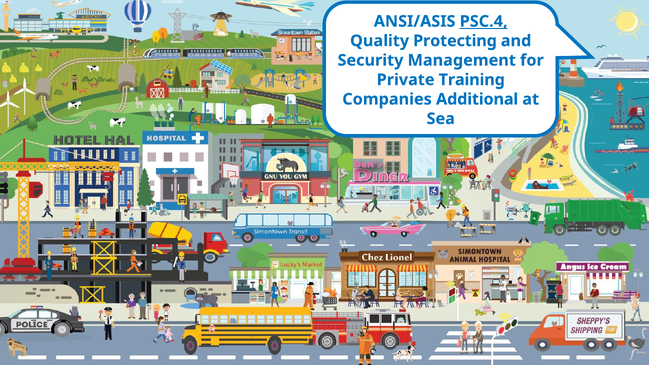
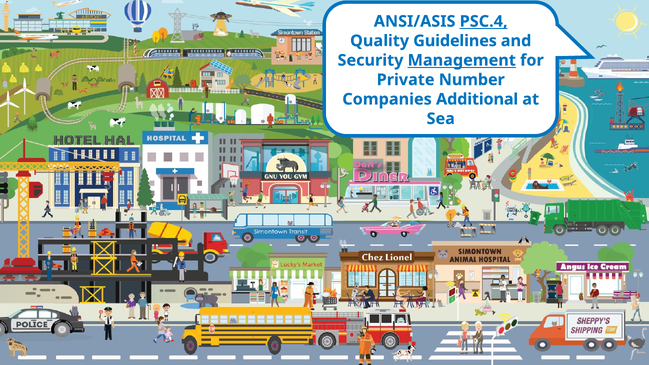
Protecting: Protecting -> Guidelines
Management underline: none -> present
Training: Training -> Number
